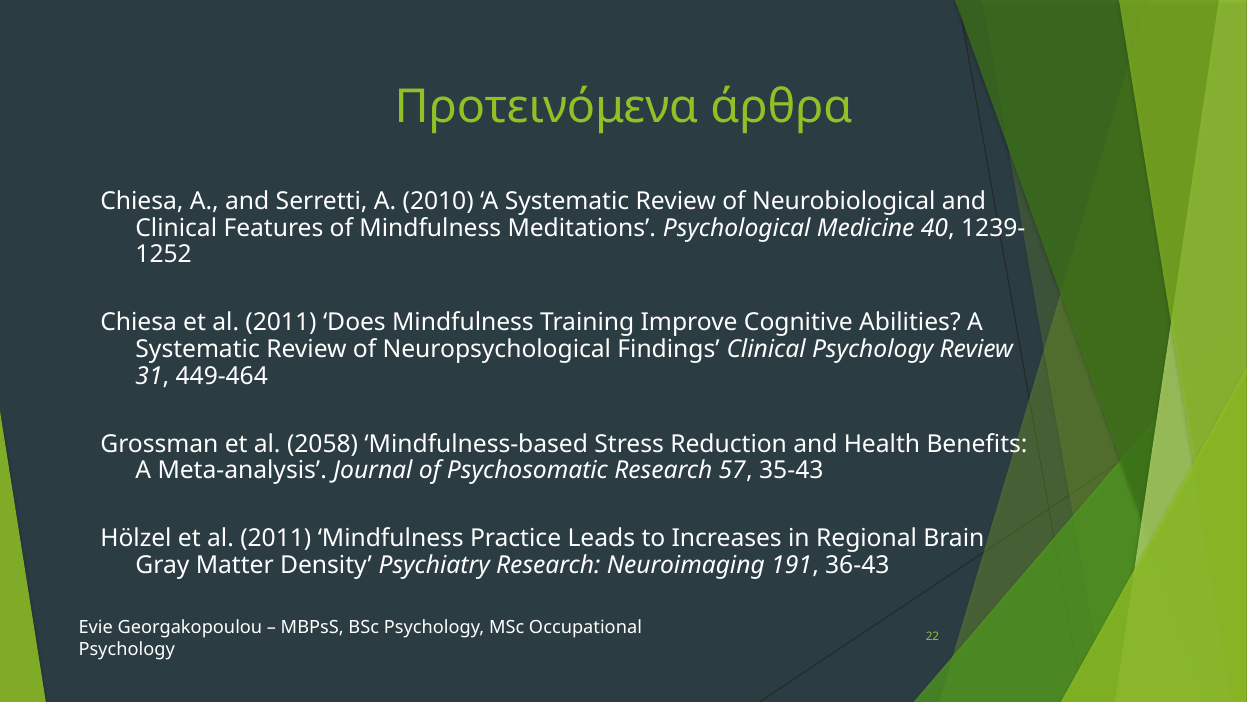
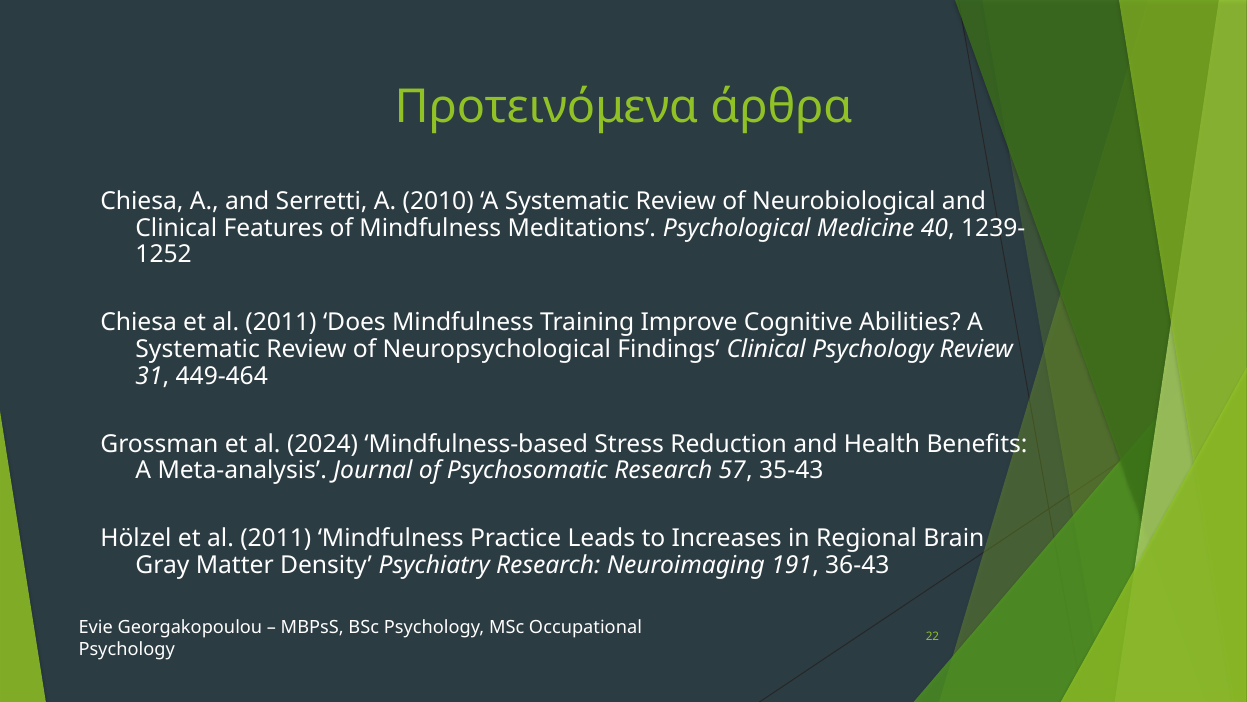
2058: 2058 -> 2024
